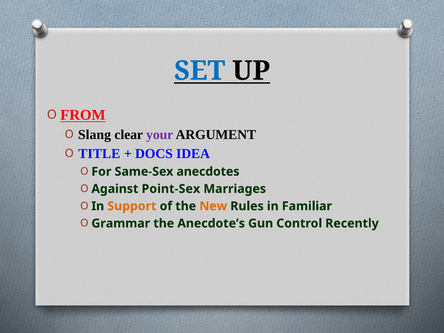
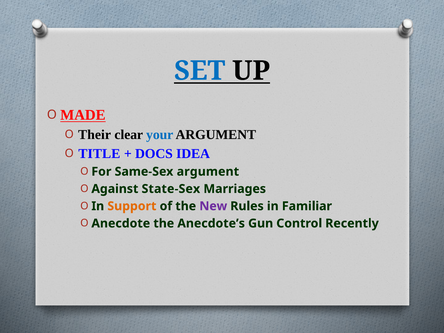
FROM: FROM -> MADE
Slang: Slang -> Their
your colour: purple -> blue
Same-Sex anecdotes: anecdotes -> argument
Point-Sex: Point-Sex -> State-Sex
New colour: orange -> purple
Grammar: Grammar -> Anecdote
